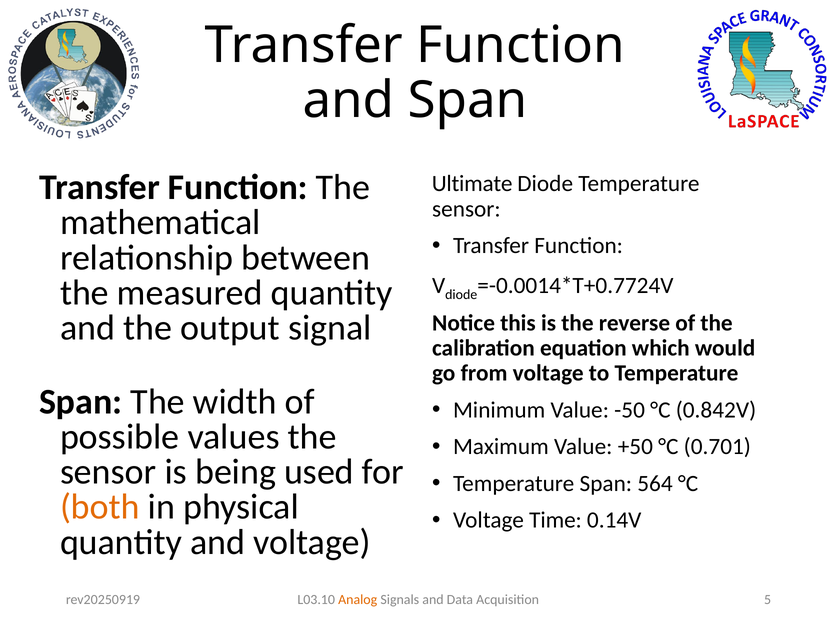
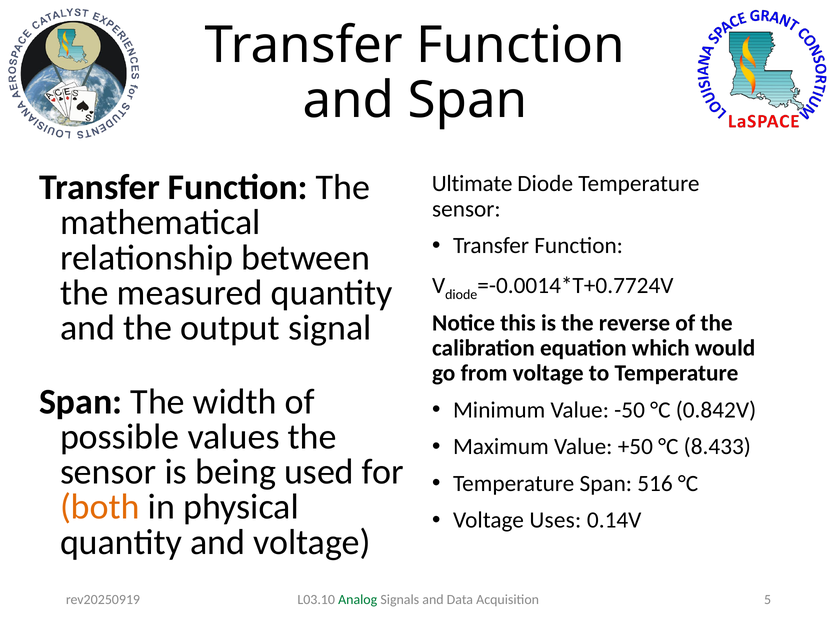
0.701: 0.701 -> 8.433
564: 564 -> 516
Time: Time -> Uses
Analog colour: orange -> green
